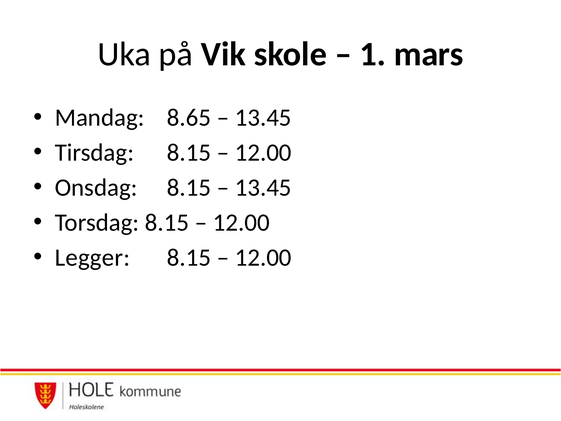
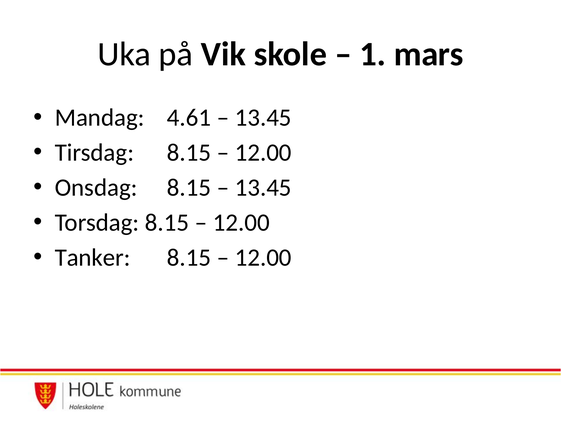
8.65: 8.65 -> 4.61
Legger: Legger -> Tanker
